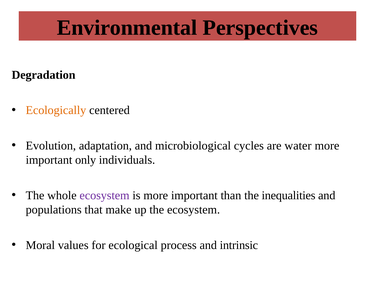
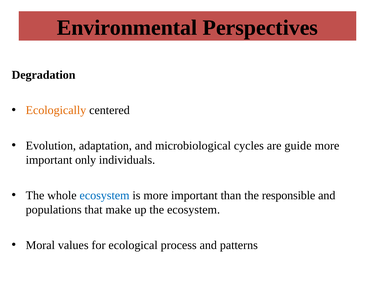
water: water -> guide
ecosystem at (105, 196) colour: purple -> blue
inequalities: inequalities -> responsible
intrinsic: intrinsic -> patterns
